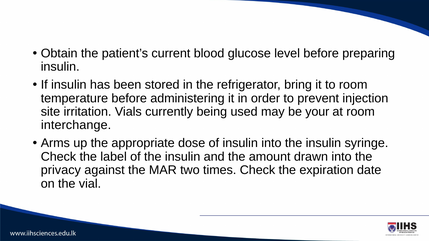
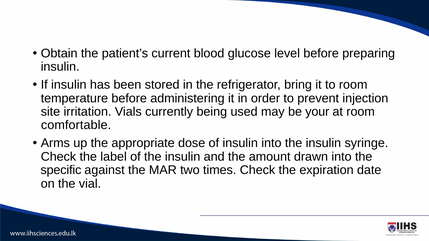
interchange: interchange -> comfortable
privacy: privacy -> specific
